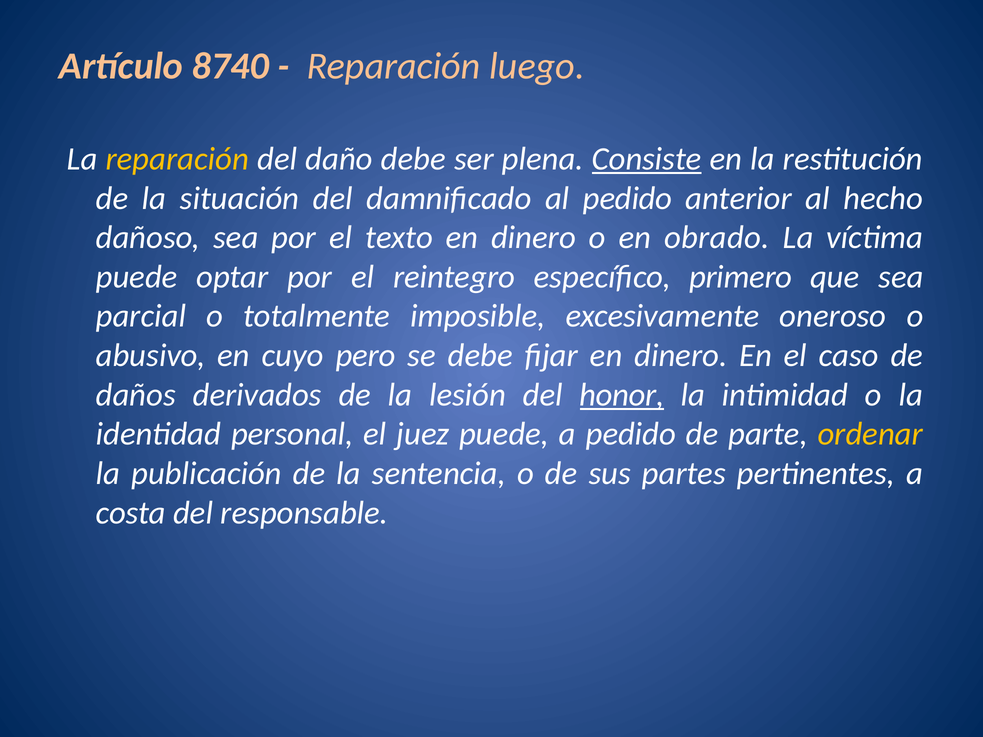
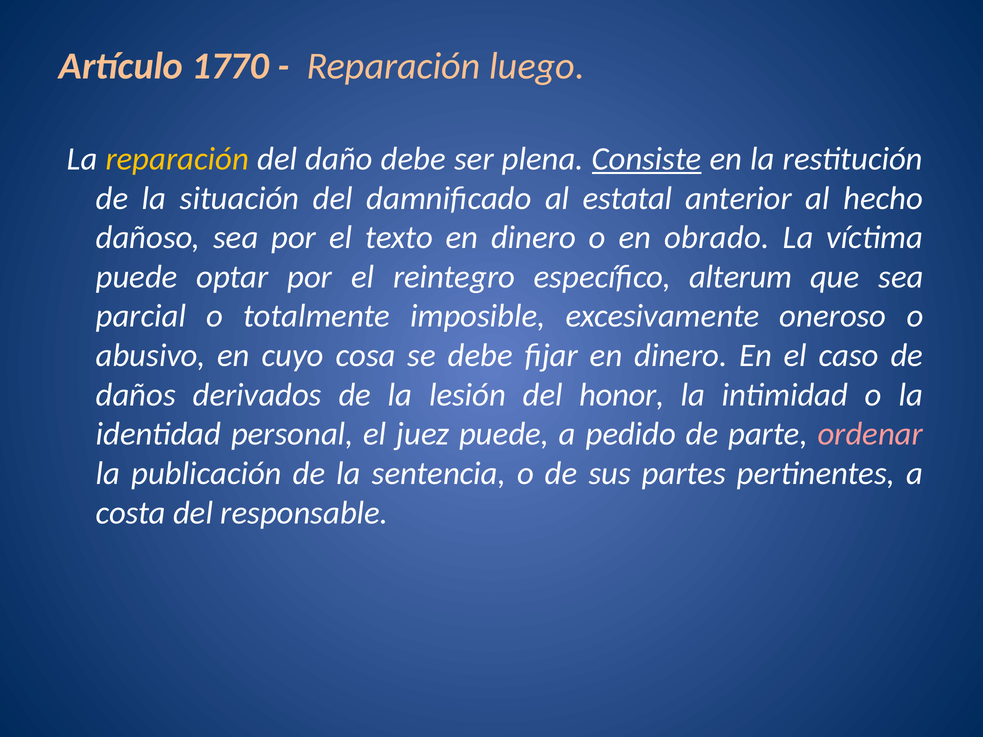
8740: 8740 -> 1770
al pedido: pedido -> estatal
primero: primero -> alterum
pero: pero -> cosa
honor underline: present -> none
ordenar colour: yellow -> pink
